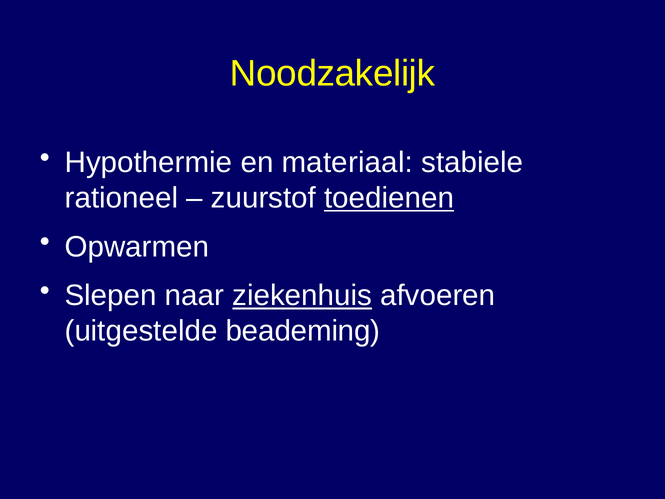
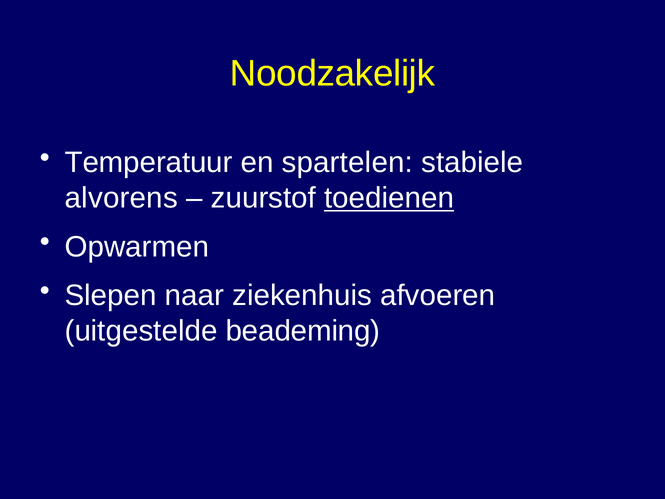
Hypothermie: Hypothermie -> Temperatuur
materiaal: materiaal -> spartelen
rationeel: rationeel -> alvorens
ziekenhuis underline: present -> none
